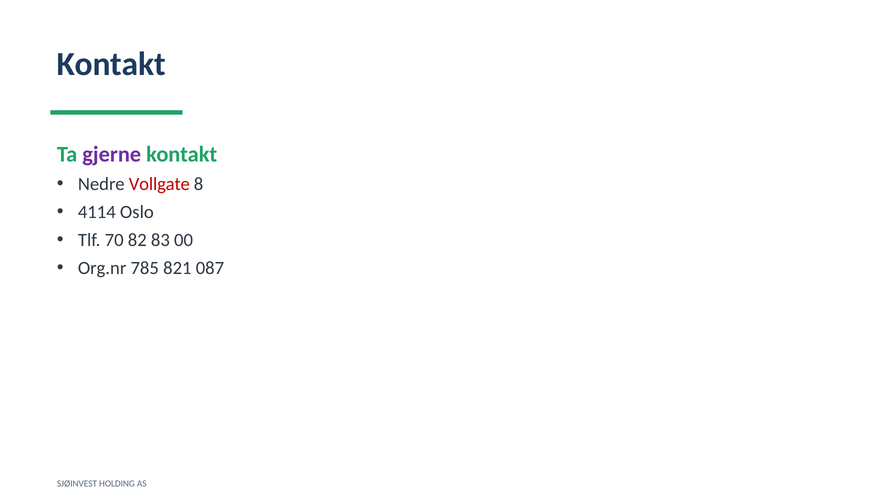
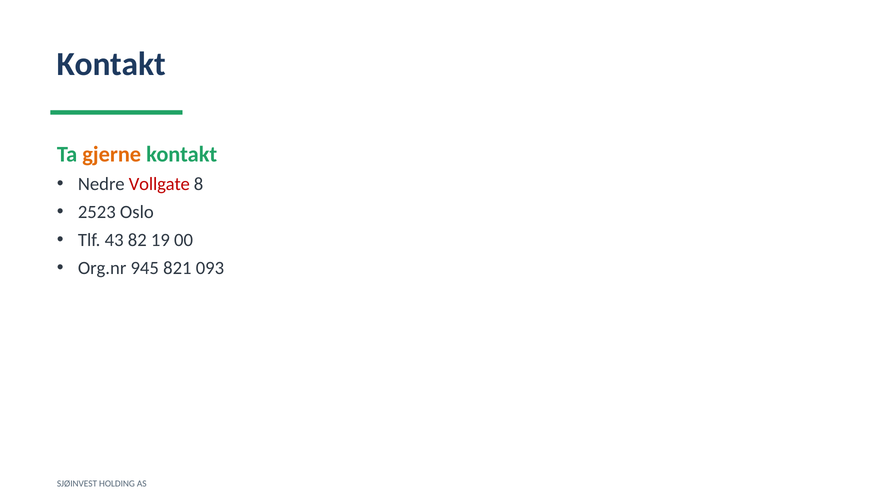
gjerne colour: purple -> orange
4114: 4114 -> 2523
70: 70 -> 43
83: 83 -> 19
785: 785 -> 945
087: 087 -> 093
